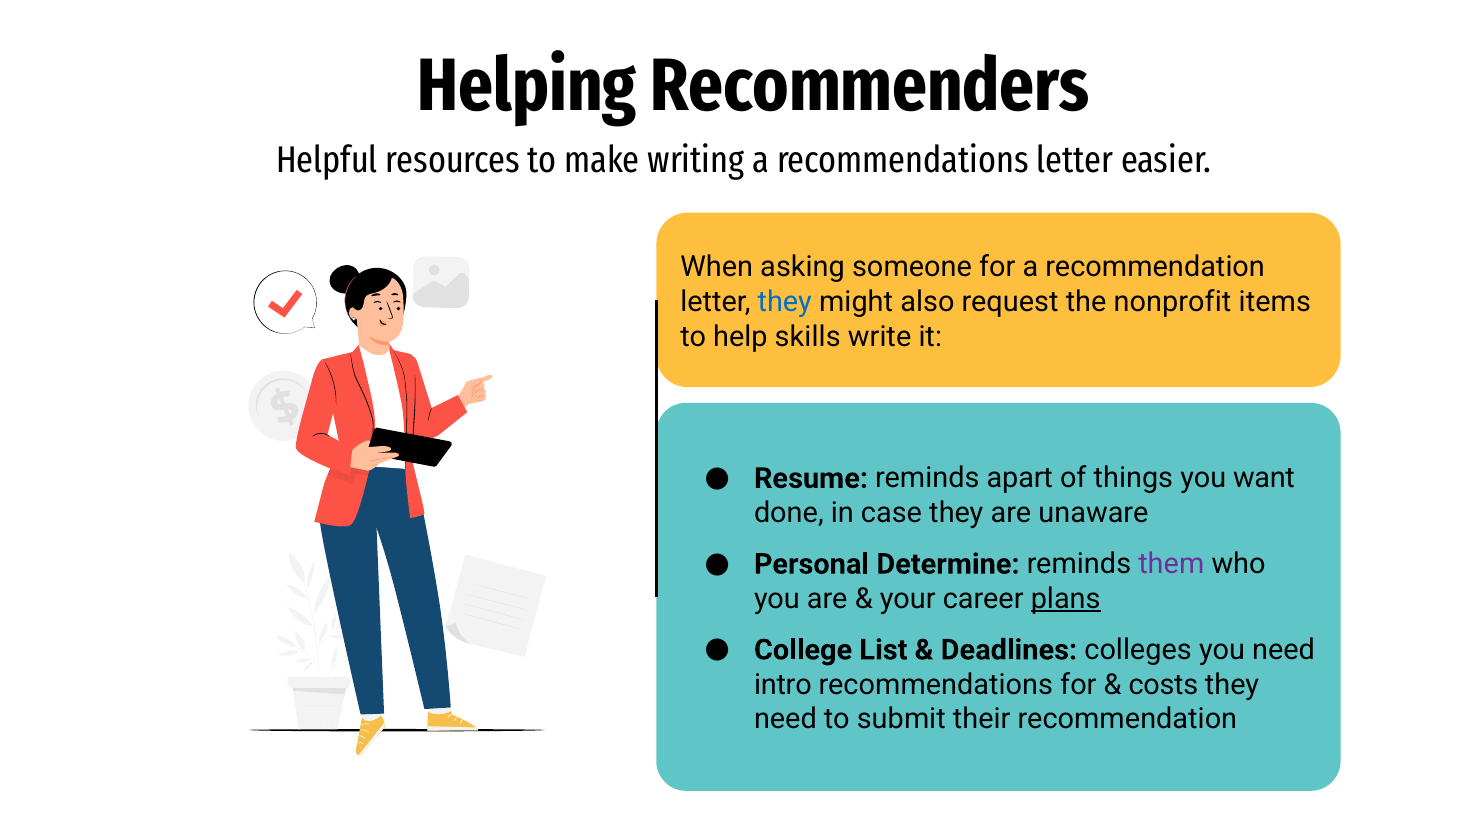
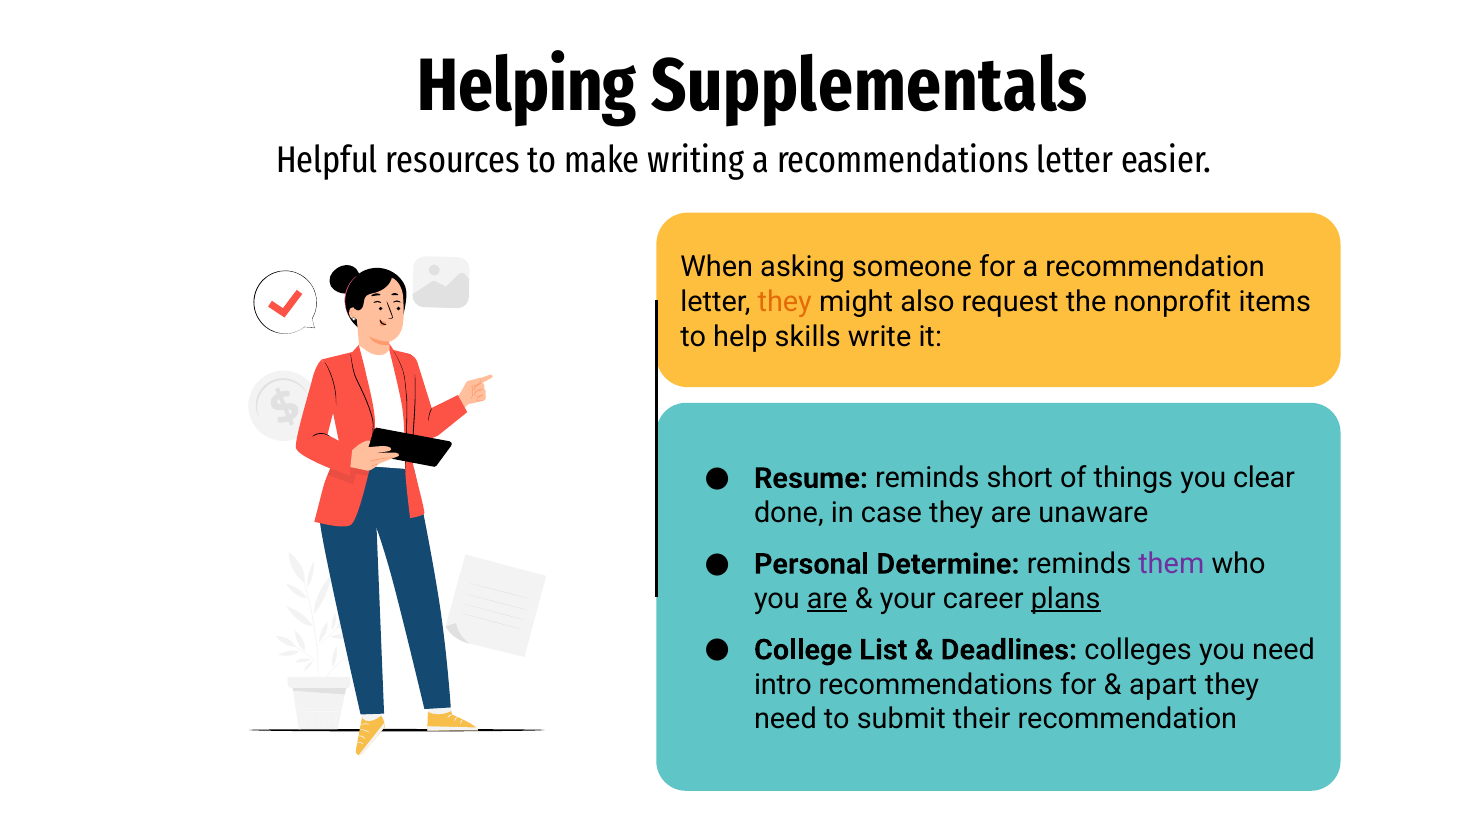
Recommenders: Recommenders -> Supplementals
they at (785, 302) colour: blue -> orange
apart: apart -> short
want: want -> clear
are at (827, 599) underline: none -> present
costs: costs -> apart
